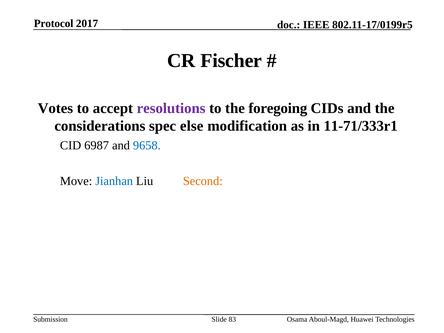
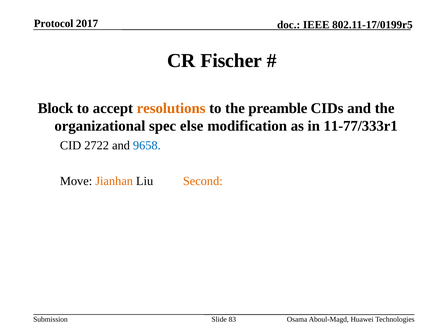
Votes: Votes -> Block
resolutions colour: purple -> orange
foregoing: foregoing -> preamble
considerations: considerations -> organizational
11-71/333r1: 11-71/333r1 -> 11-77/333r1
6987: 6987 -> 2722
Jianhan colour: blue -> orange
